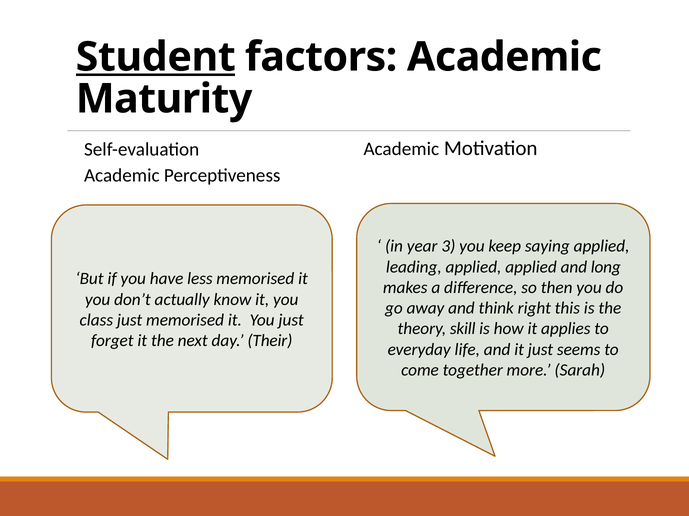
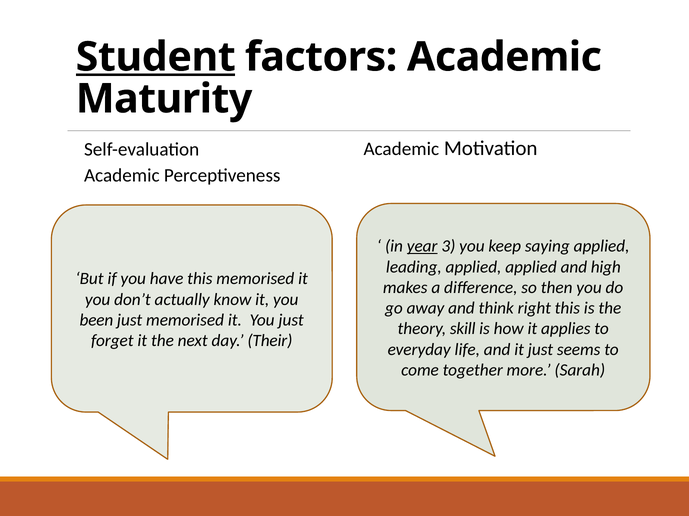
year underline: none -> present
long: long -> high
have less: less -> this
class: class -> been
